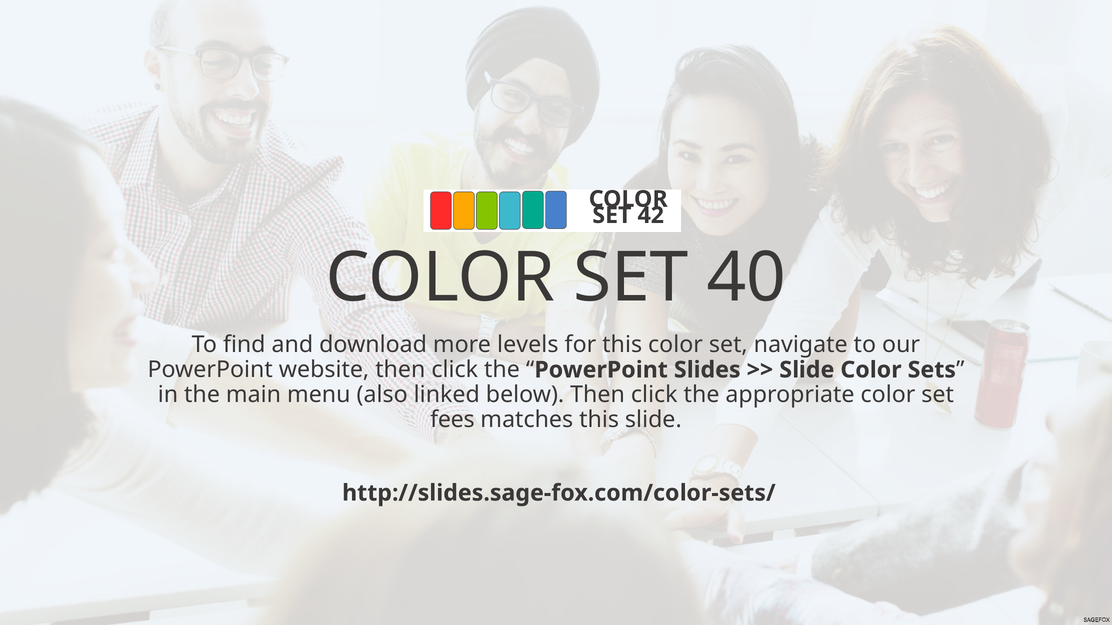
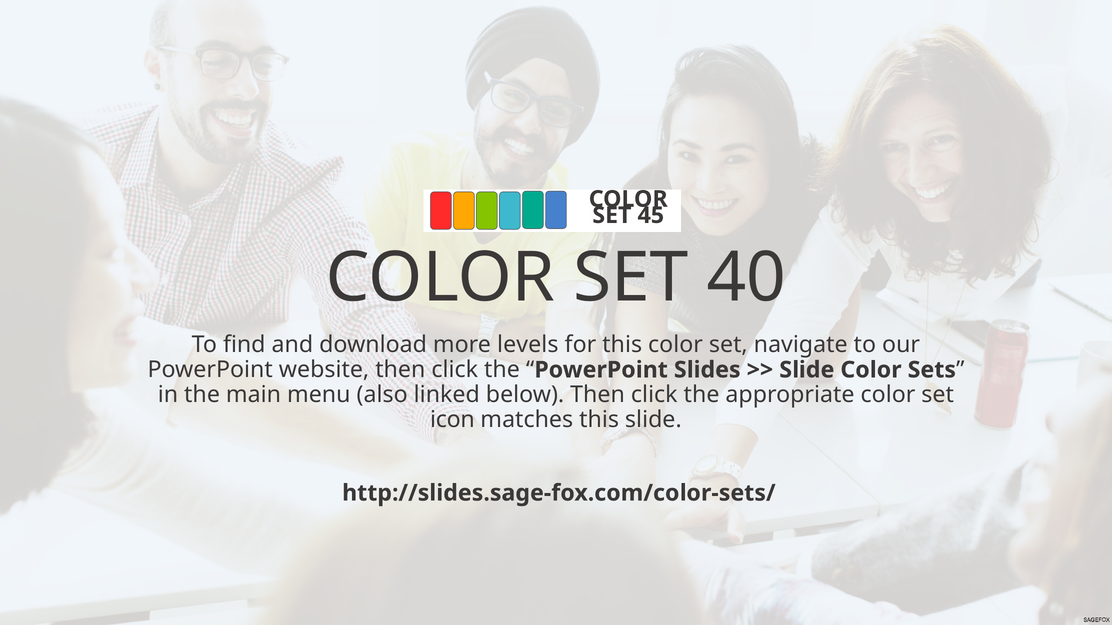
42: 42 -> 45
fees: fees -> icon
